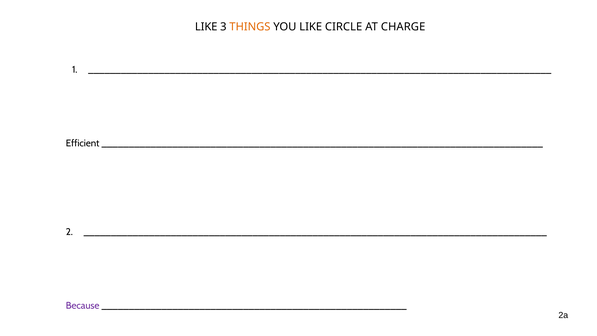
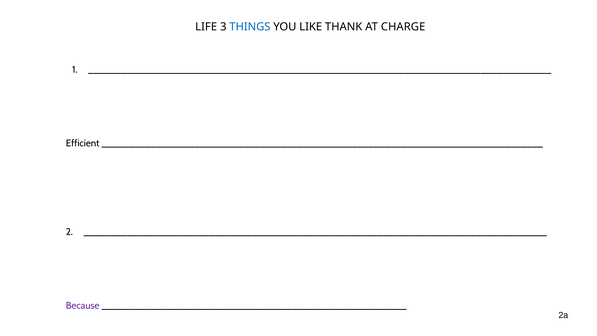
LIKE at (206, 27): LIKE -> LIFE
THINGS colour: orange -> blue
CIRCLE: CIRCLE -> THANK
